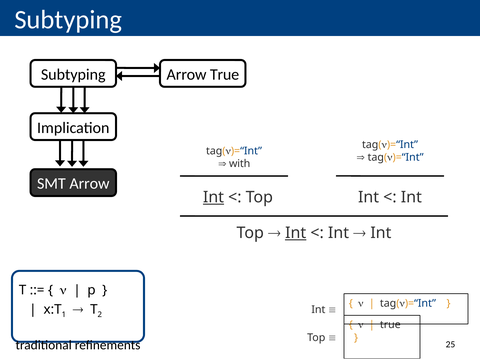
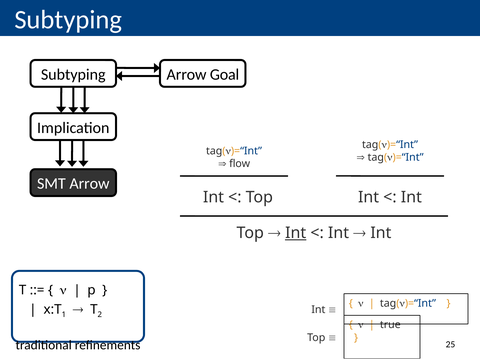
True: True -> Goal
with: with -> flow
Int at (213, 197) underline: present -> none
